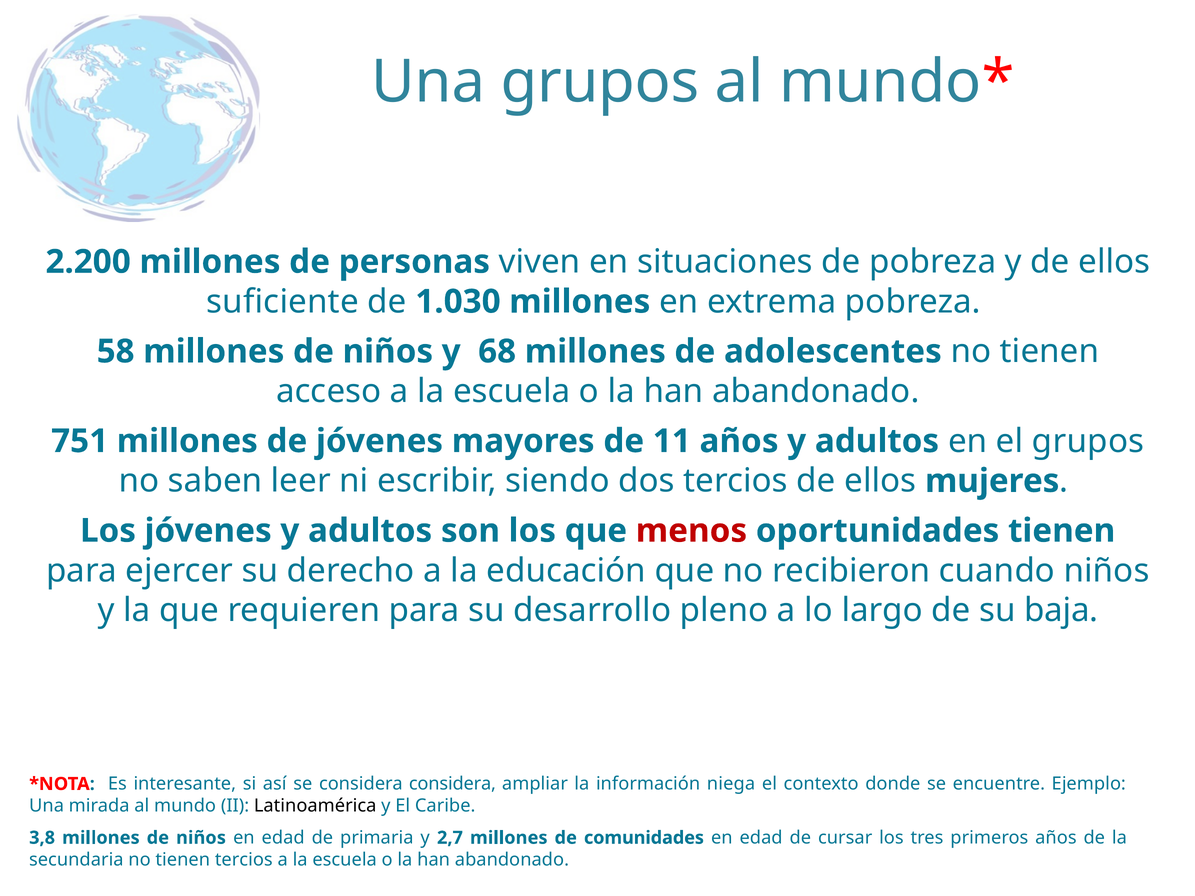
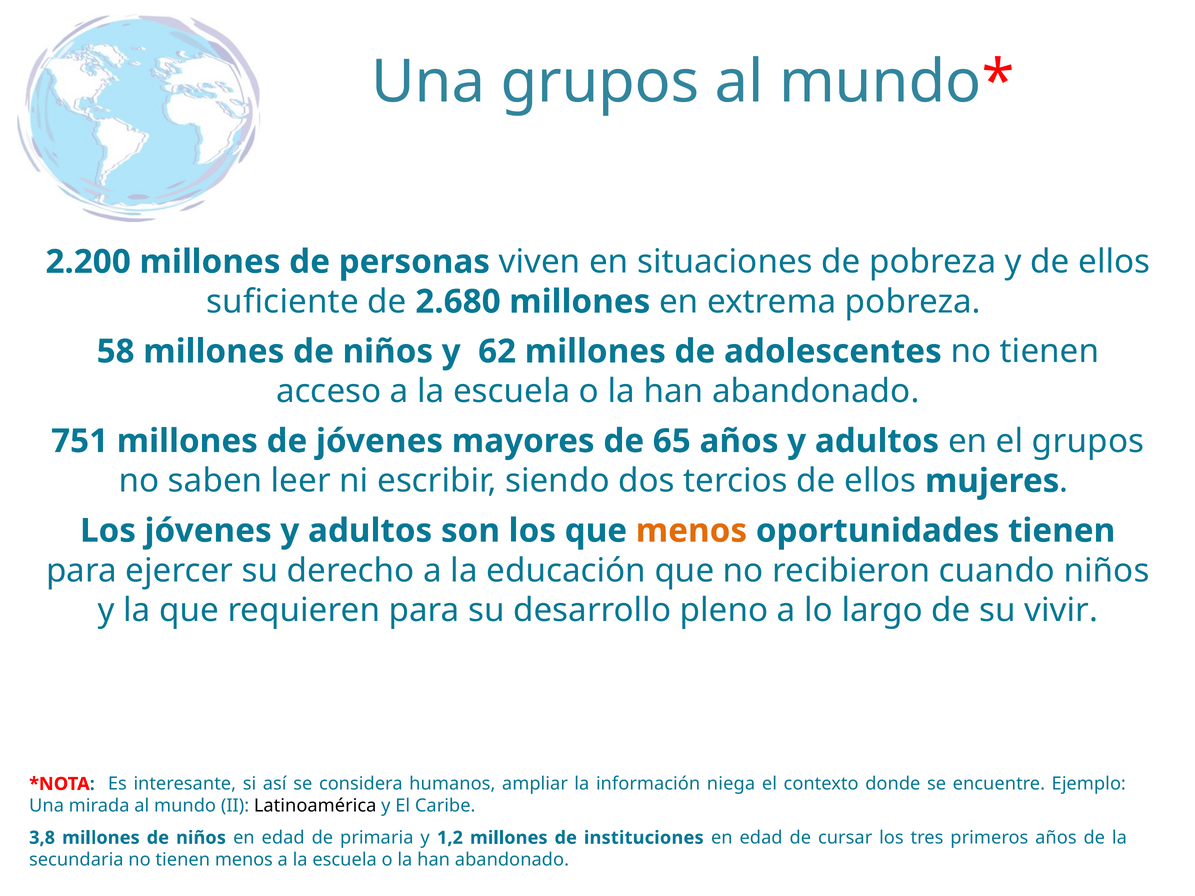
1.030: 1.030 -> 2.680
68: 68 -> 62
11: 11 -> 65
menos at (691, 531) colour: red -> orange
baja: baja -> vivir
considera considera: considera -> humanos
2,7: 2,7 -> 1,2
comunidades: comunidades -> instituciones
tienen tercios: tercios -> menos
